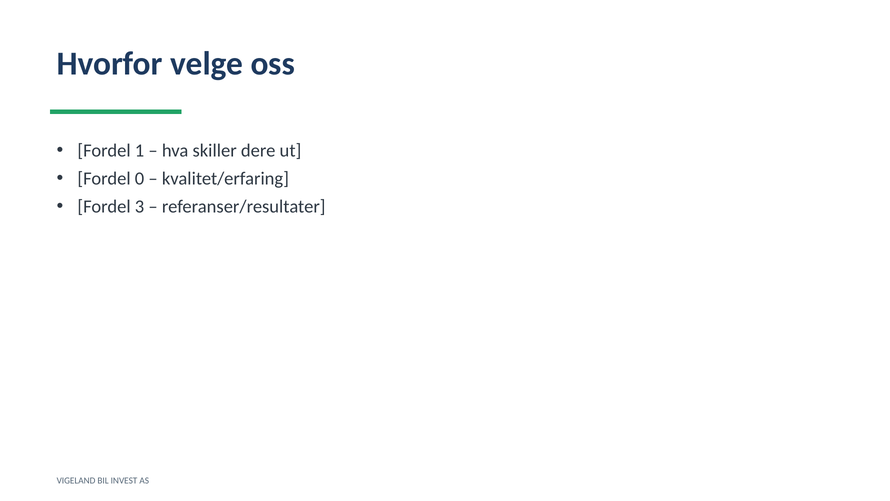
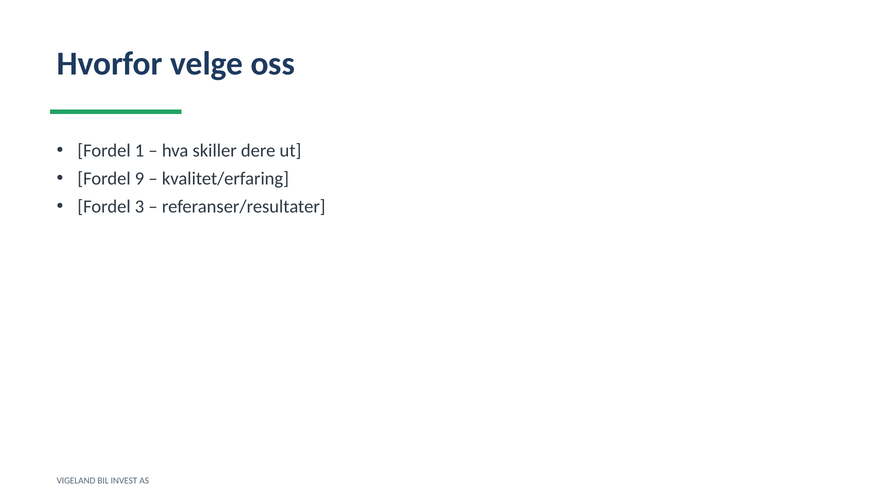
0: 0 -> 9
